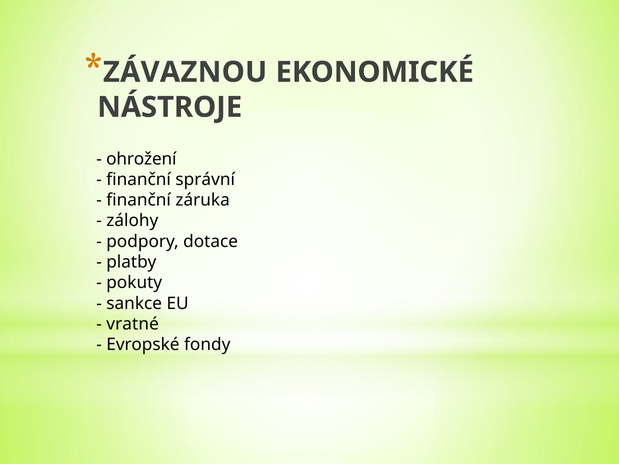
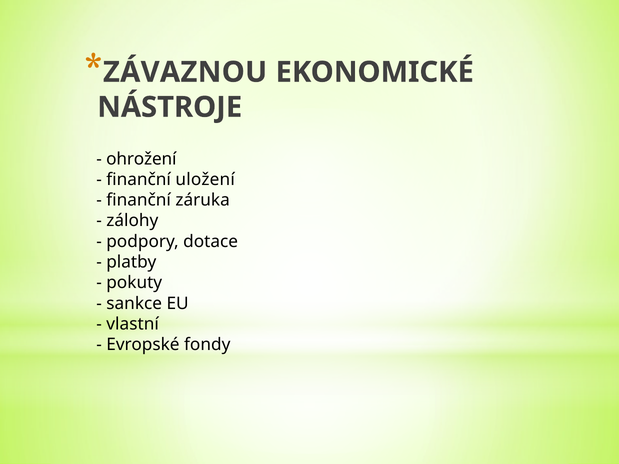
správní: správní -> uložení
vratné: vratné -> vlastní
